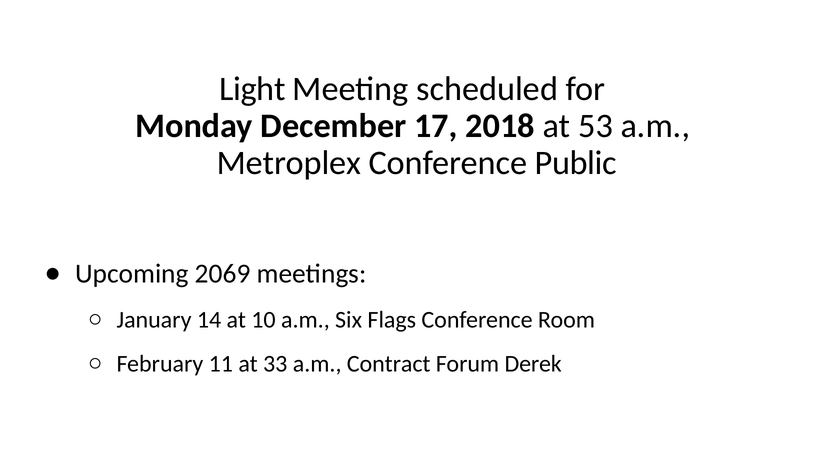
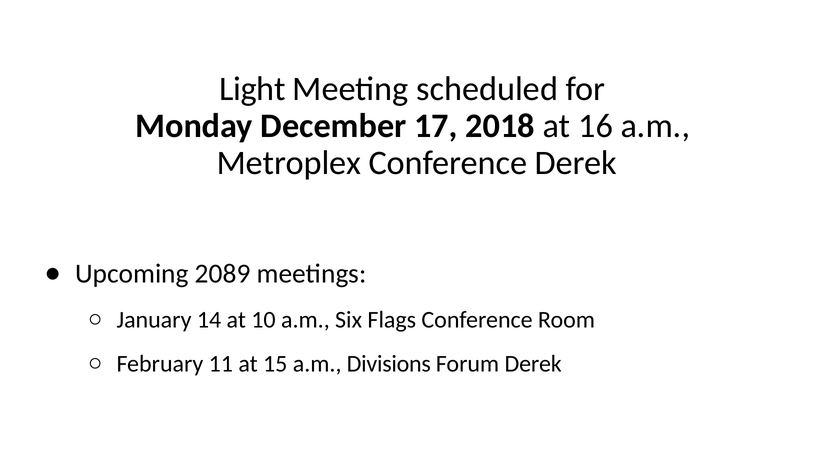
53: 53 -> 16
Conference Public: Public -> Derek
2069: 2069 -> 2089
33: 33 -> 15
Contract: Contract -> Divisions
